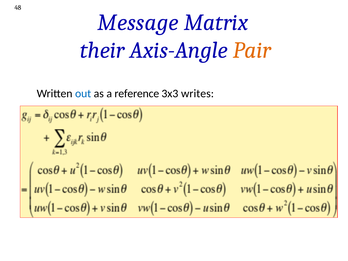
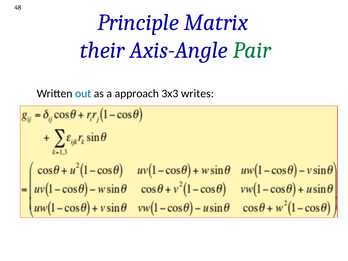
Message: Message -> Principle
Pair colour: orange -> green
reference: reference -> approach
